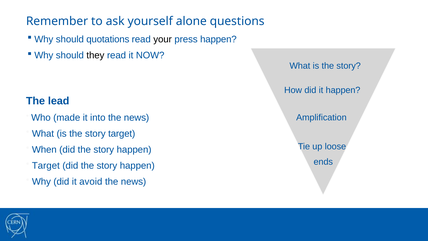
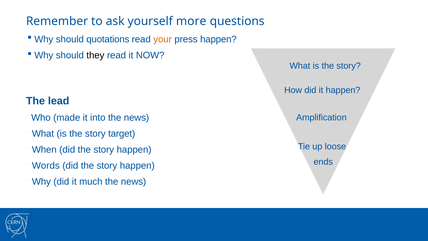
alone: alone -> more
your colour: black -> orange
Target at (46, 165): Target -> Words
avoid: avoid -> much
